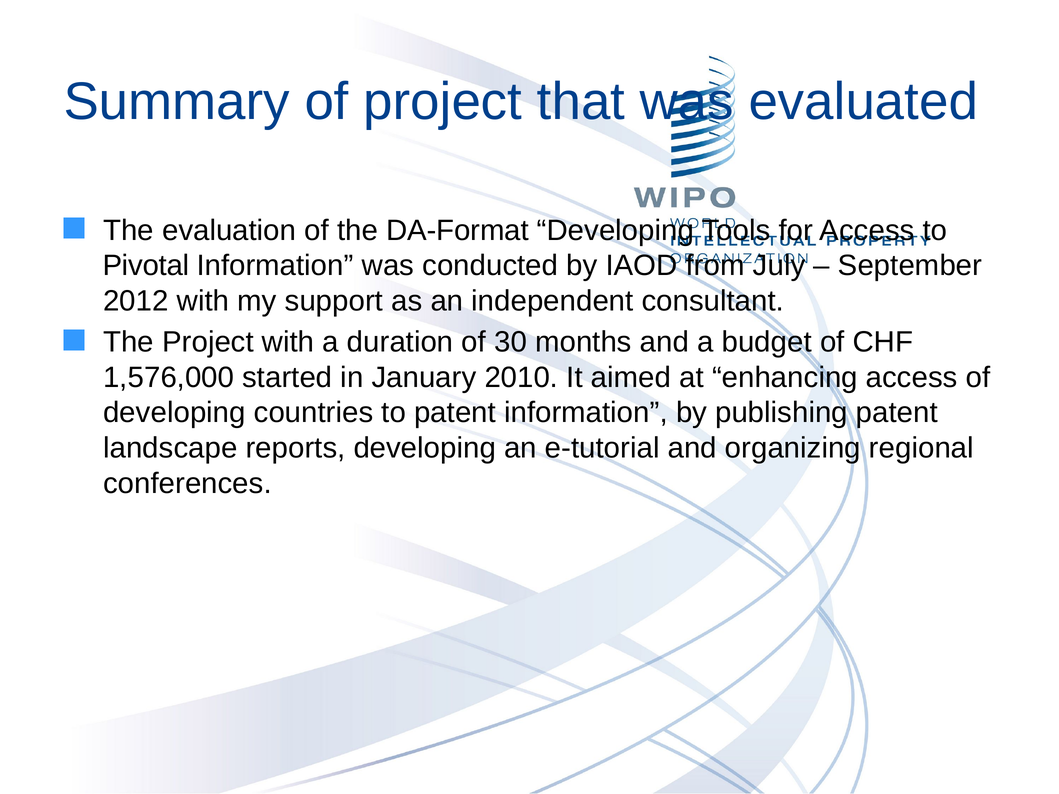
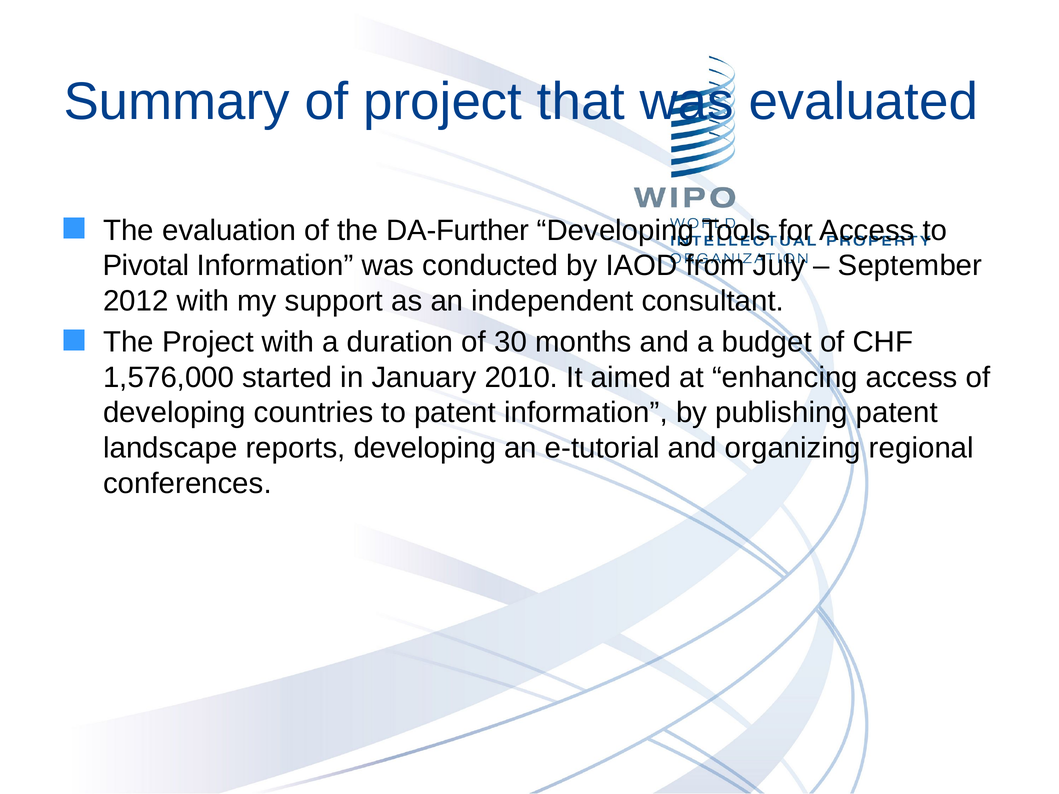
DA-Format: DA-Format -> DA-Further
